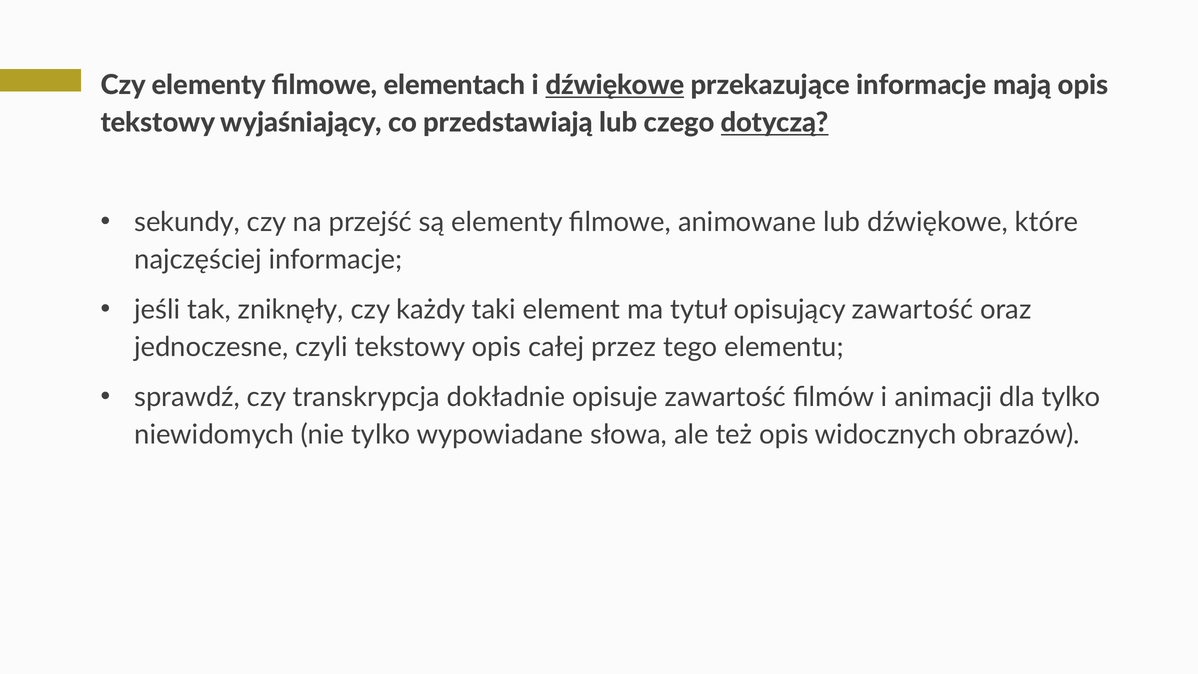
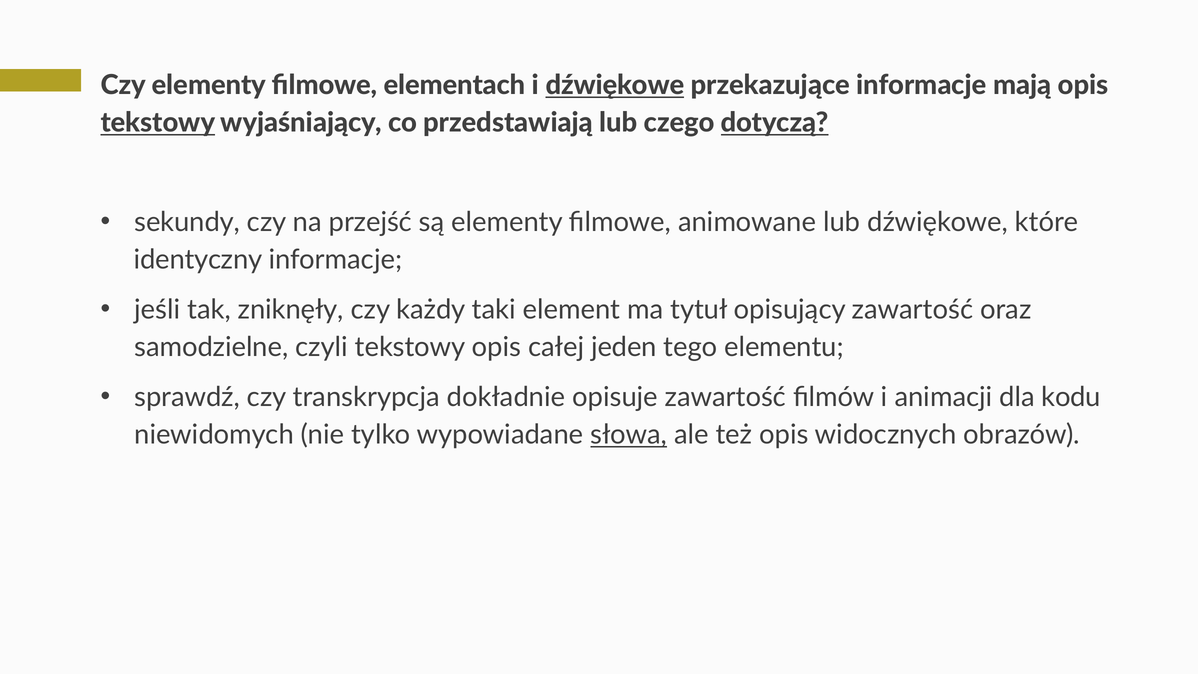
tekstowy at (158, 123) underline: none -> present
najczęściej: najczęściej -> identyczny
jednoczesne: jednoczesne -> samodzielne
przez: przez -> jeden
dla tylko: tylko -> kodu
słowa underline: none -> present
